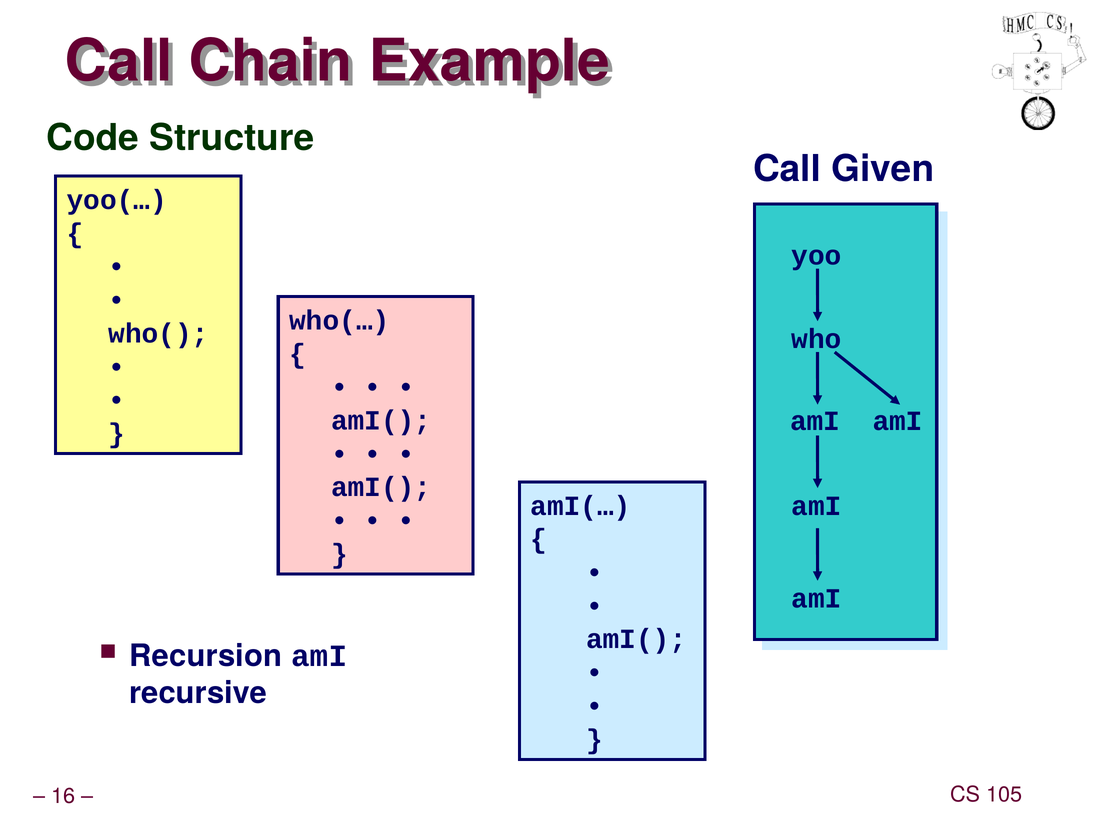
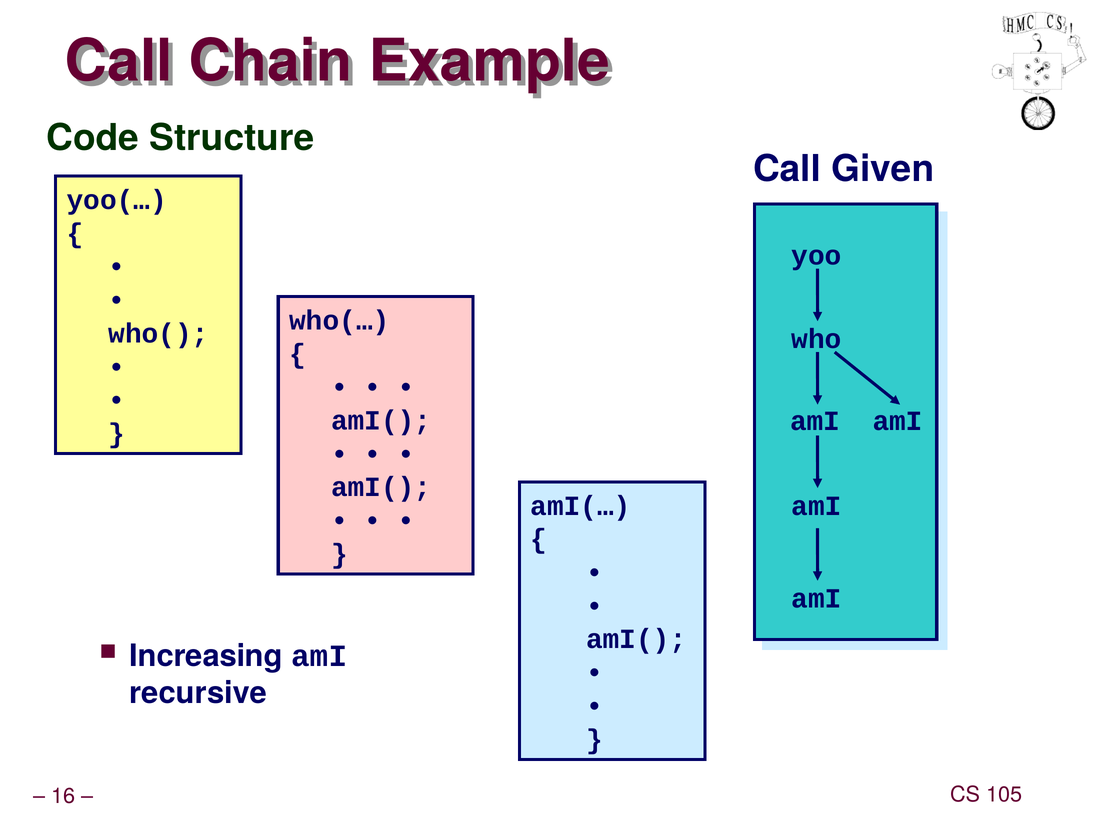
Recursion: Recursion -> Increasing
